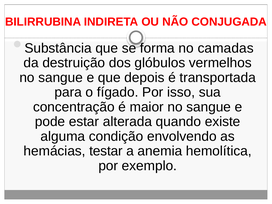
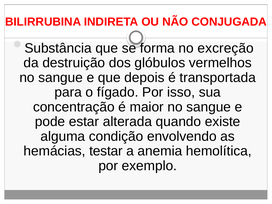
camadas: camadas -> excreção
